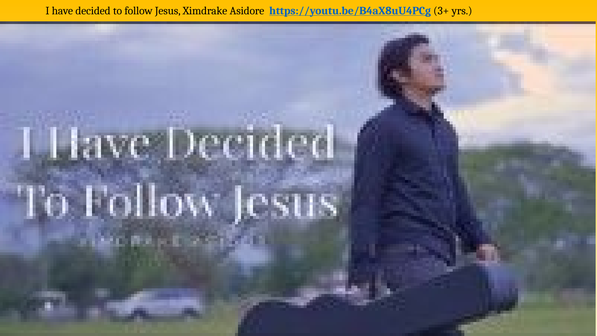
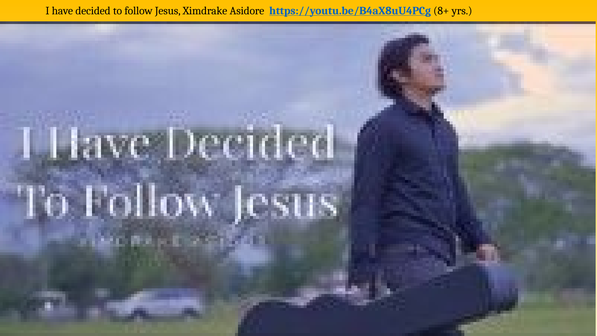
3+: 3+ -> 8+
